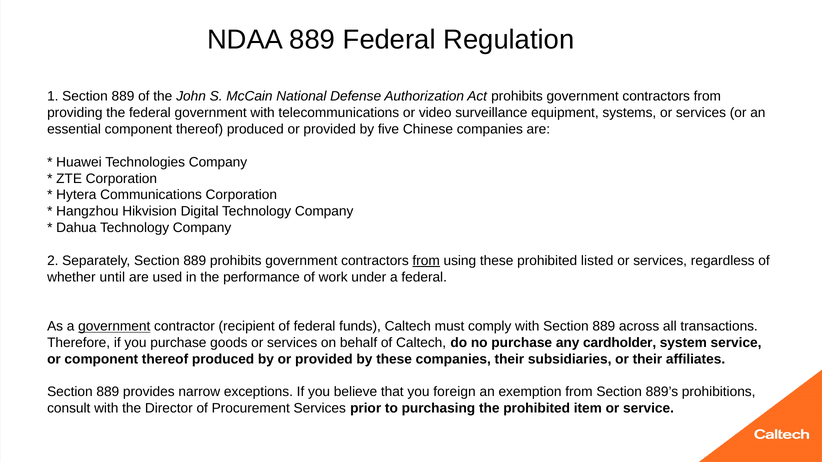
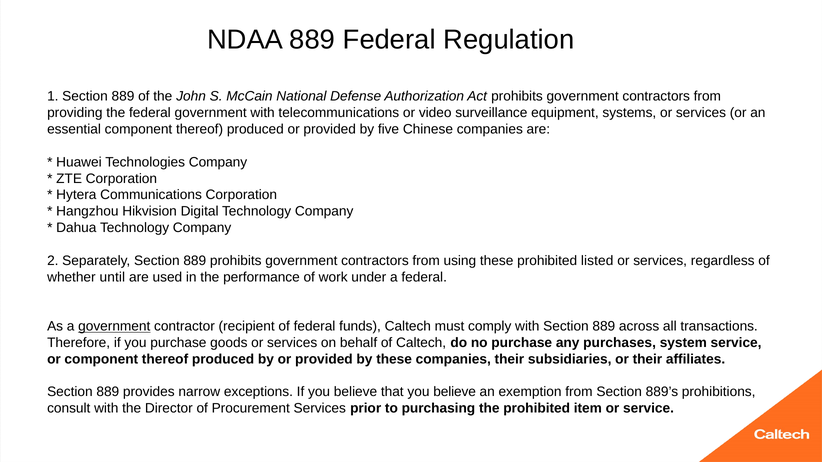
from at (426, 261) underline: present -> none
cardholder: cardholder -> purchases
that you foreign: foreign -> believe
